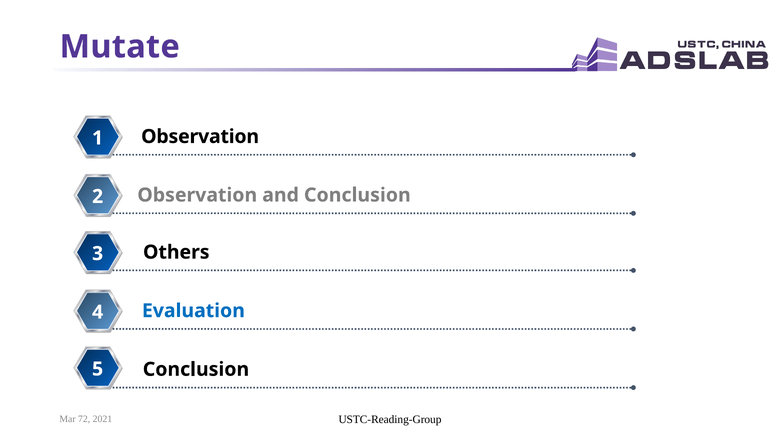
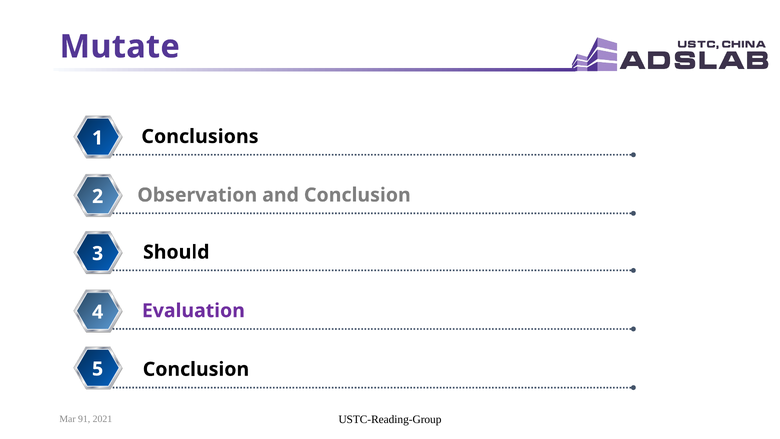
Observation at (200, 136): Observation -> Conclusions
Others: Others -> Should
Evaluation colour: blue -> purple
72: 72 -> 91
